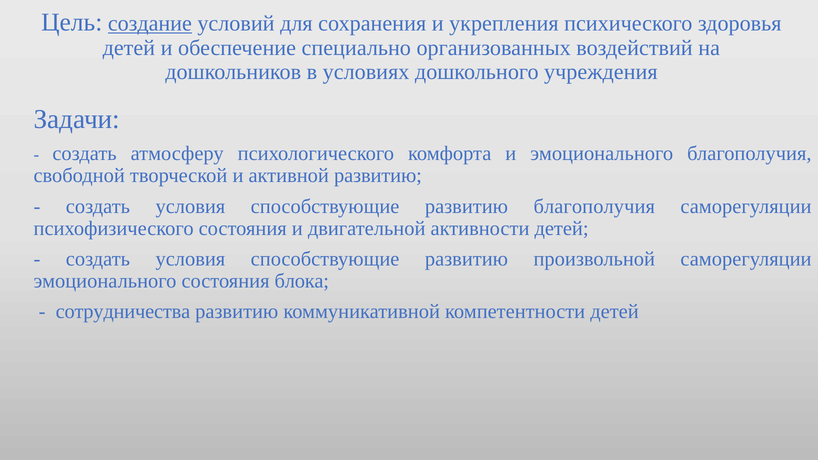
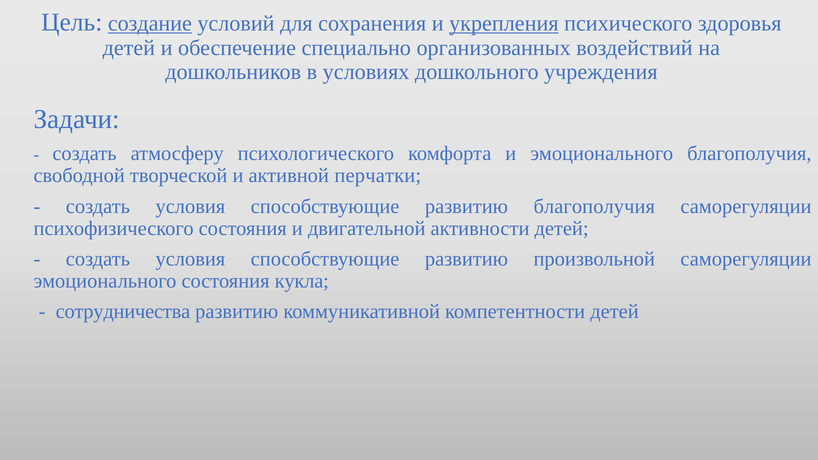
укрепления underline: none -> present
активной развитию: развитию -> перчатки
блока: блока -> кукла
